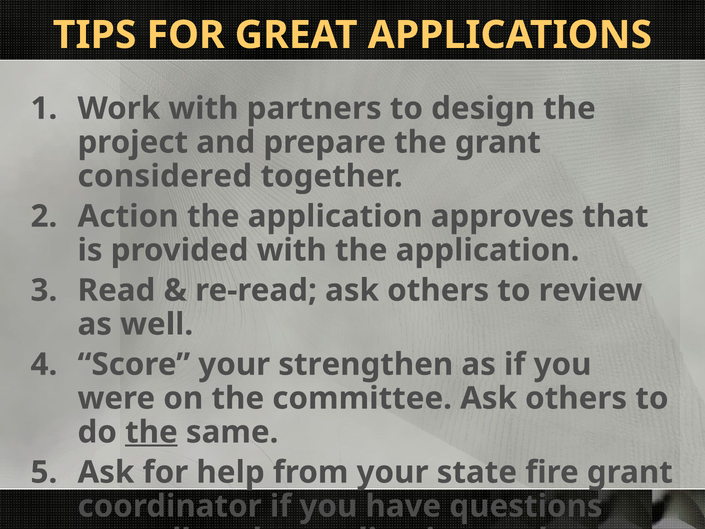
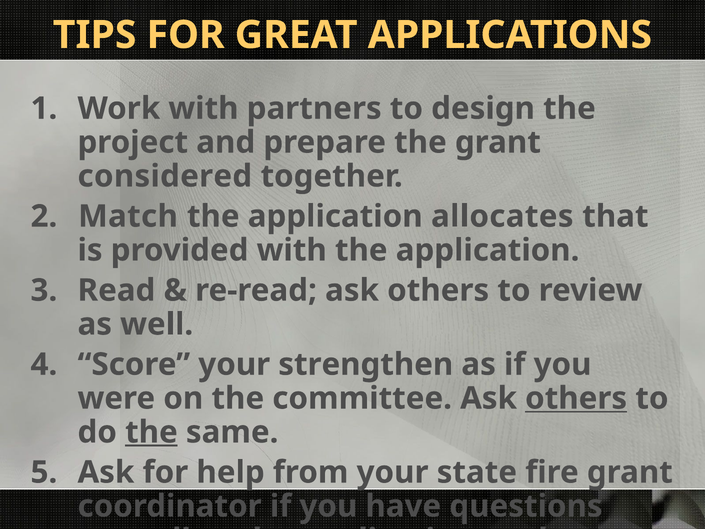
Action: Action -> Match
approves: approves -> allocates
others at (576, 398) underline: none -> present
